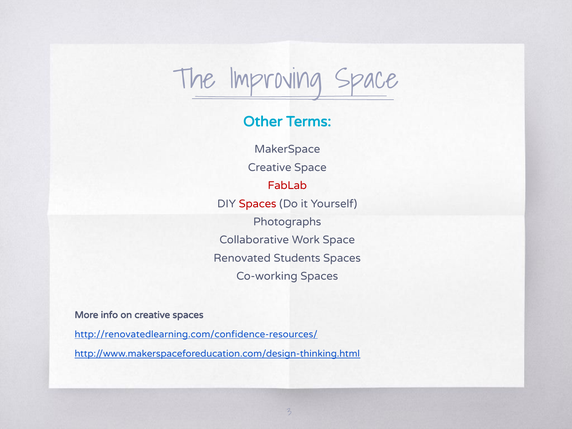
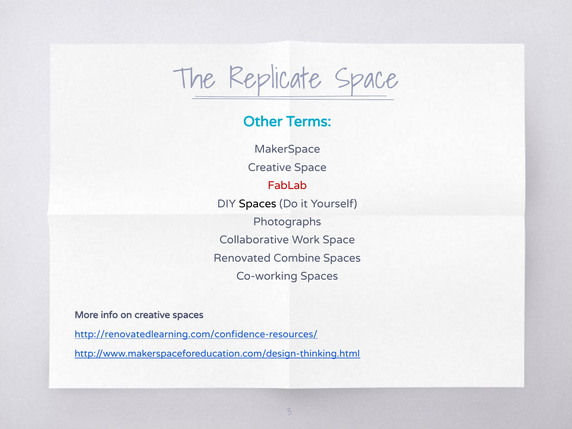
Improving: Improving -> Replicate
Spaces at (258, 204) colour: red -> black
Students: Students -> Combine
